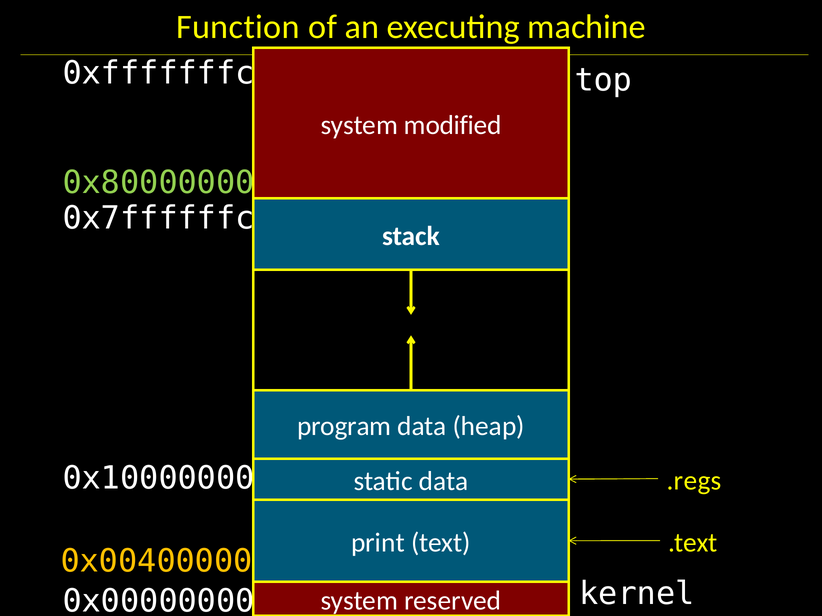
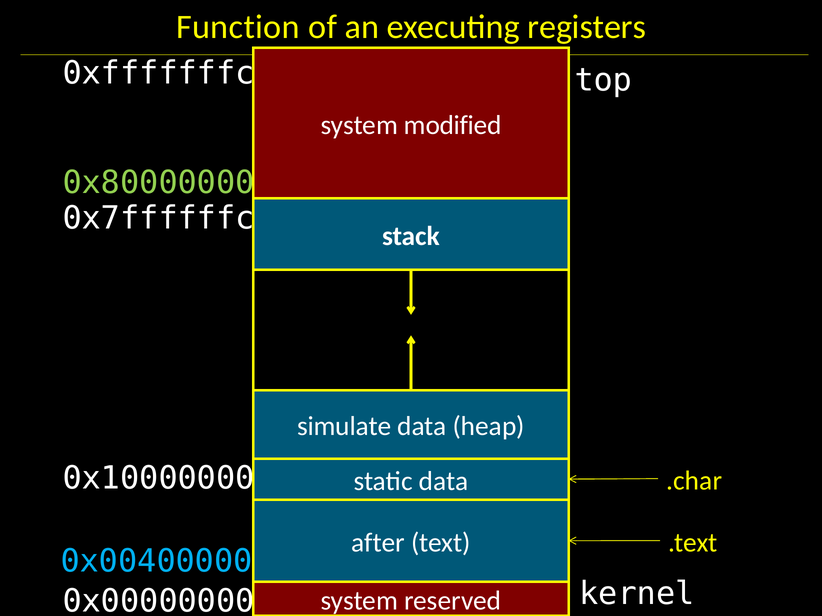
machine: machine -> registers
program: program -> simulate
.regs: .regs -> .char
print: print -> after
0x00400000 colour: yellow -> light blue
